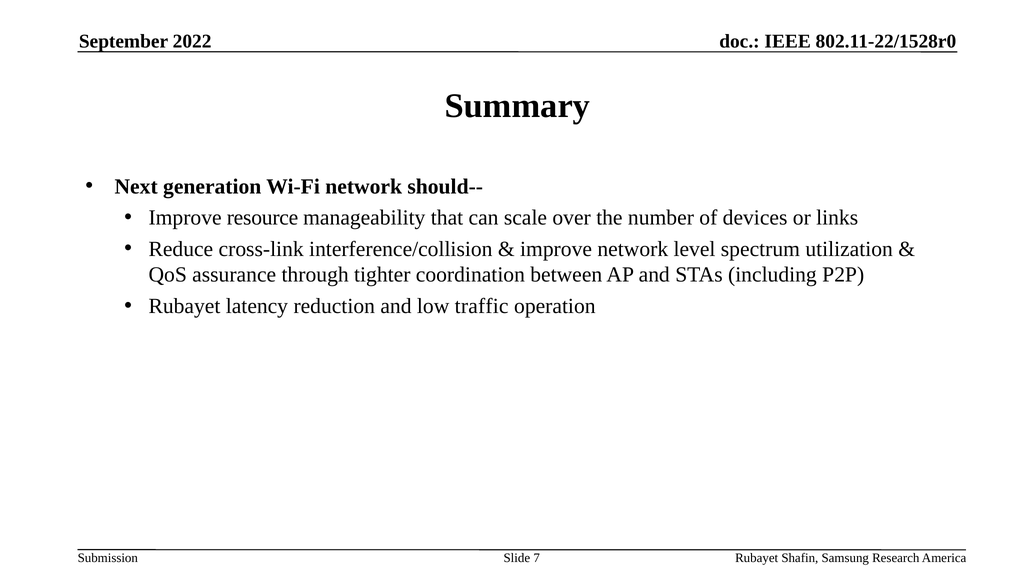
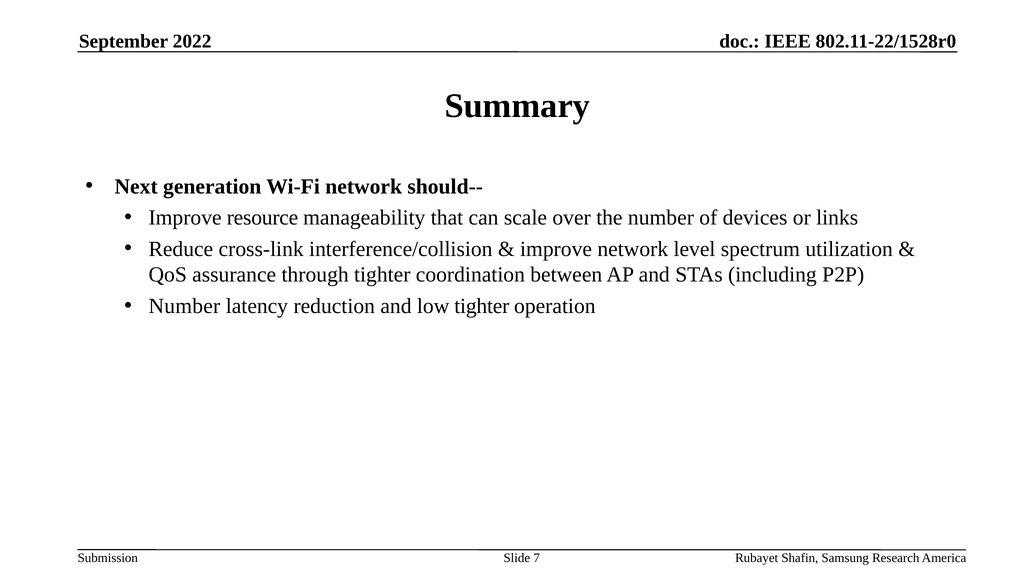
Rubayet at (184, 306): Rubayet -> Number
low traffic: traffic -> tighter
